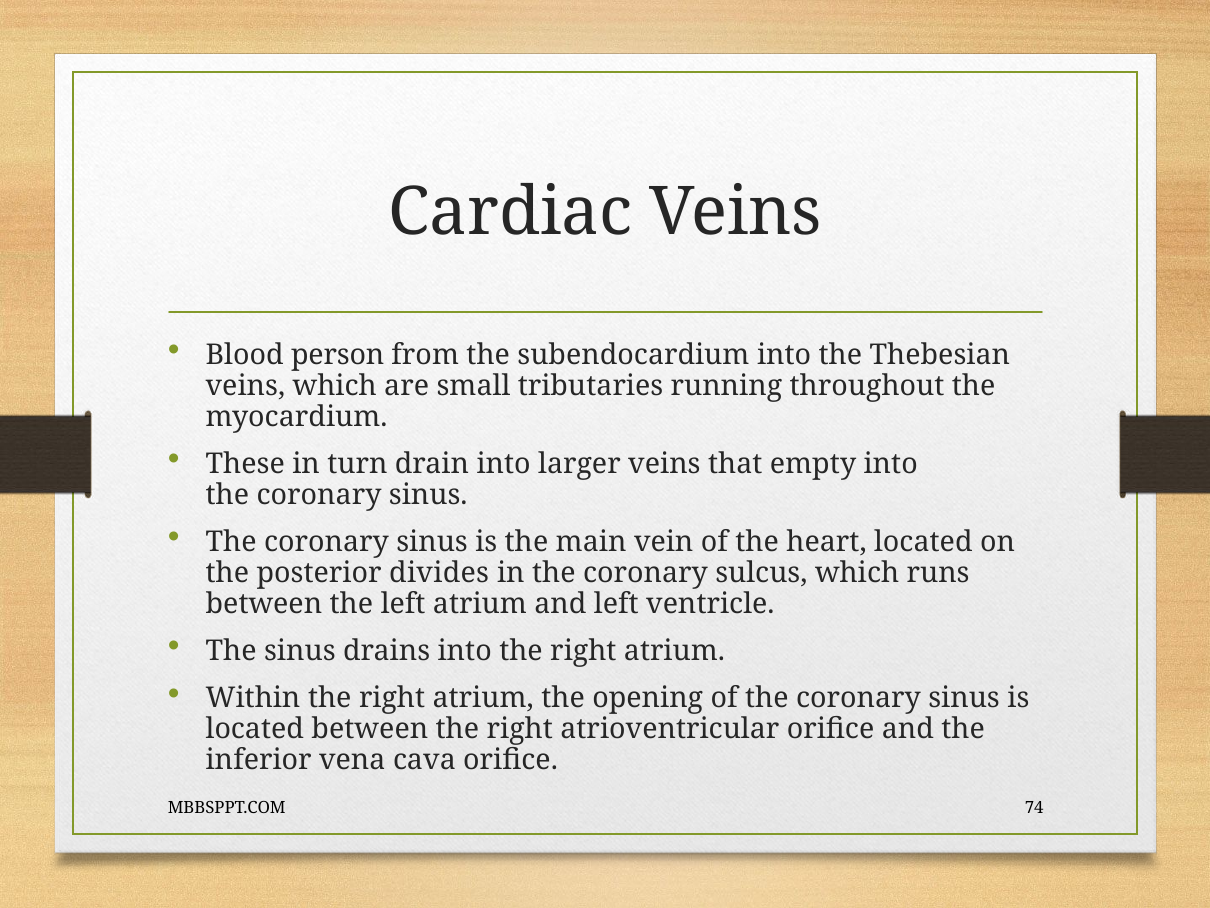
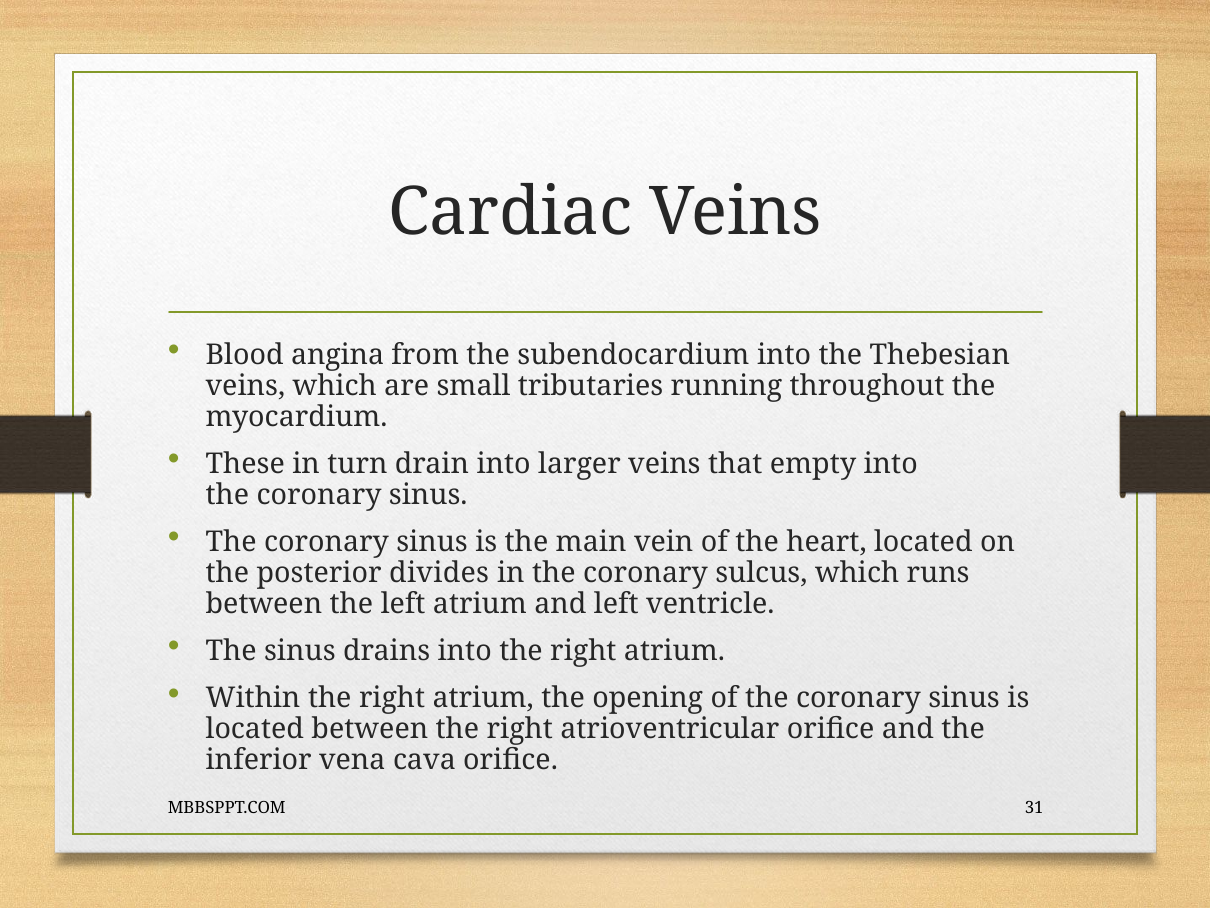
person: person -> angina
74: 74 -> 31
